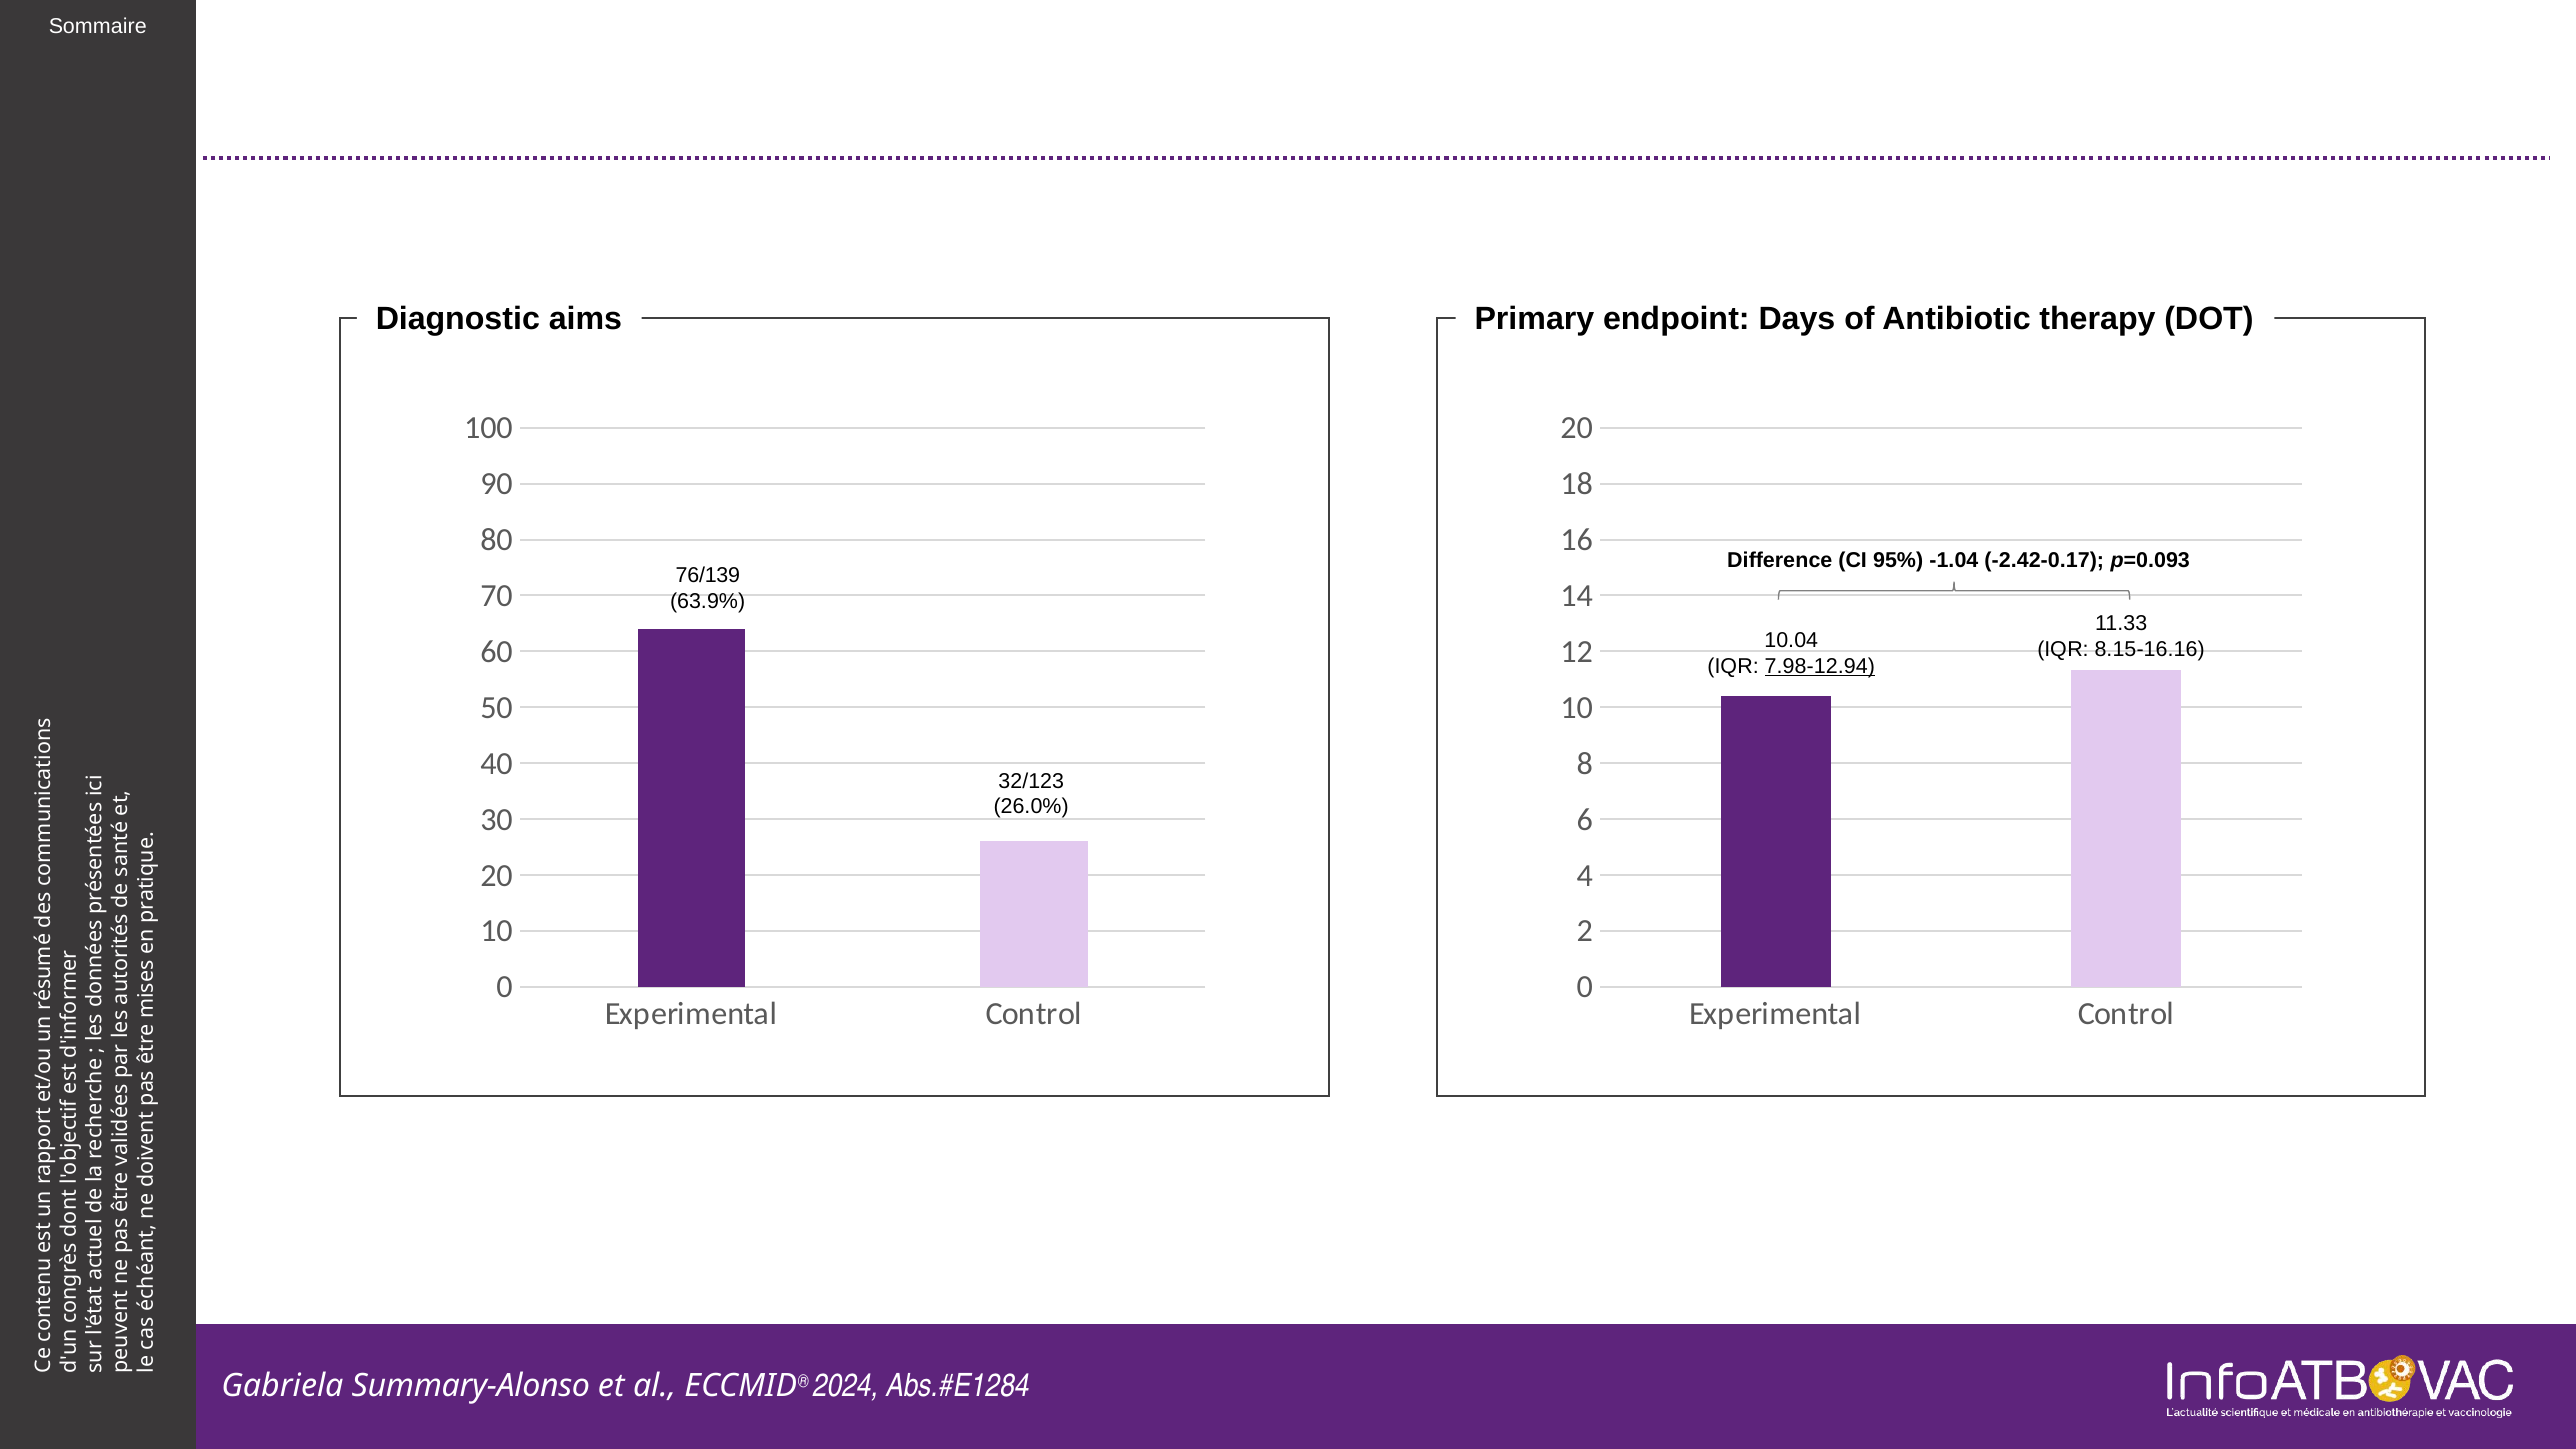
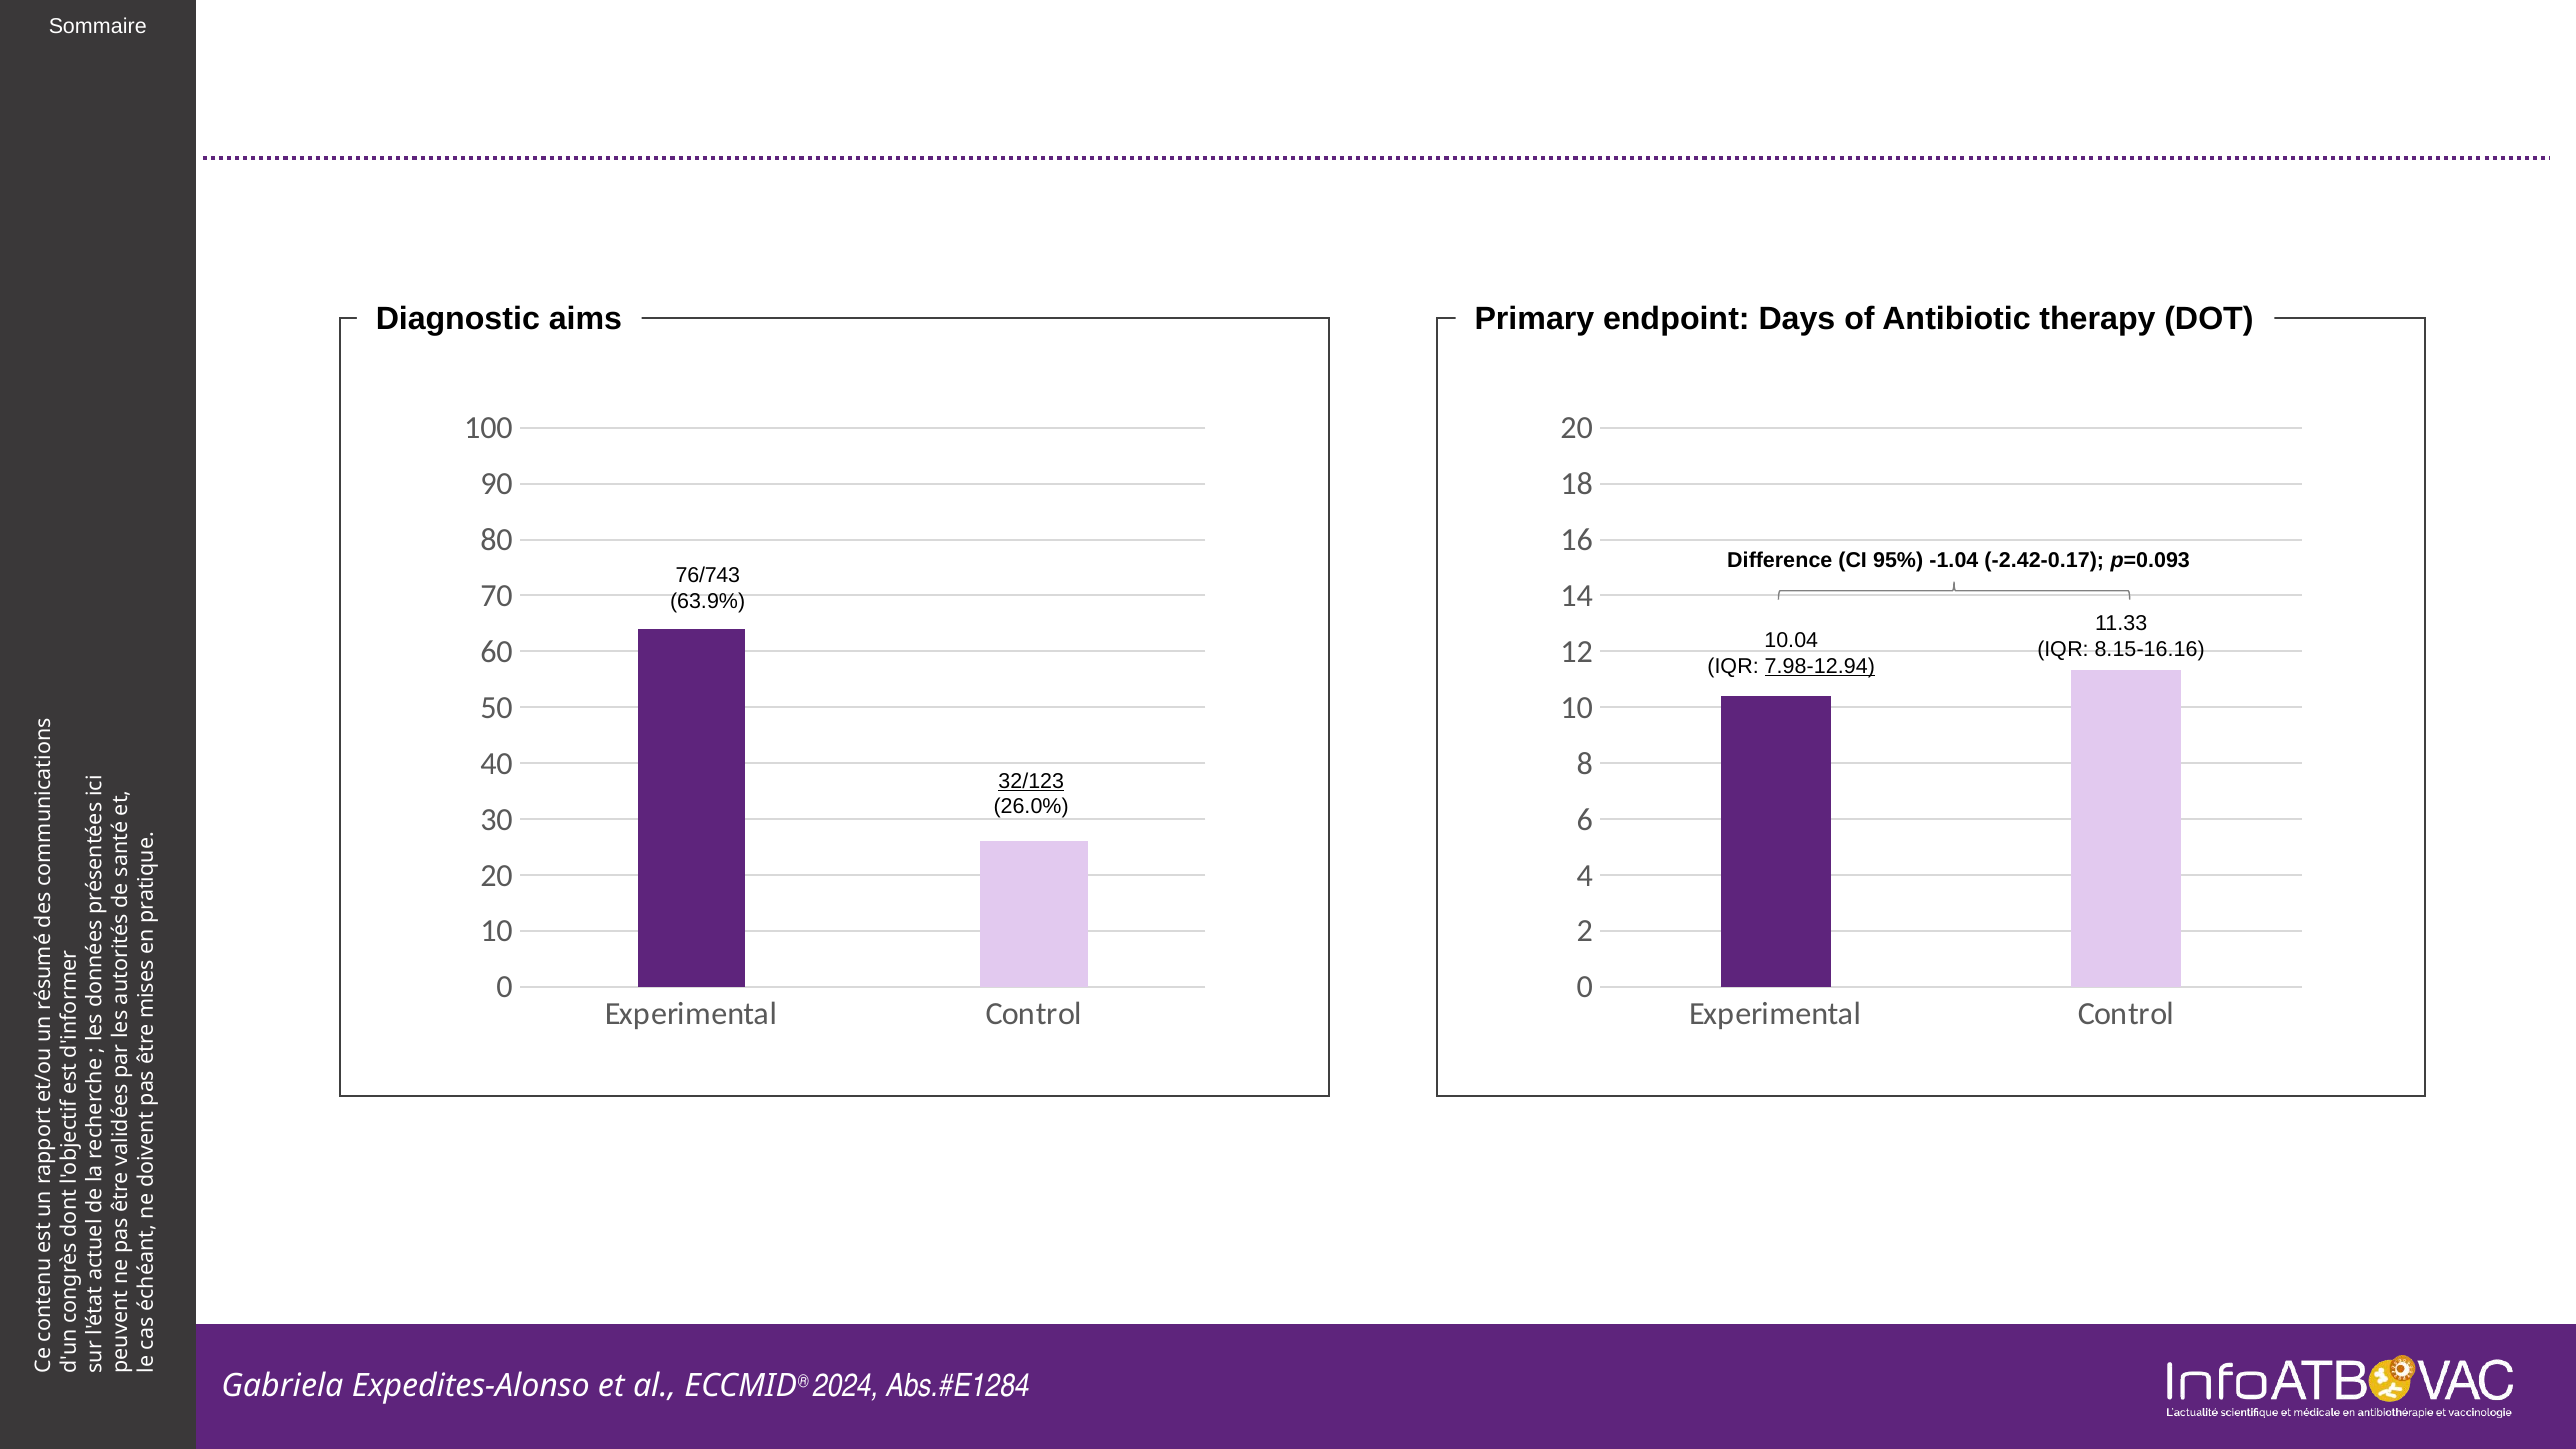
76/139: 76/139 -> 76/743
32/123 underline: none -> present
Summary-Alonso: Summary-Alonso -> Expedites-Alonso
